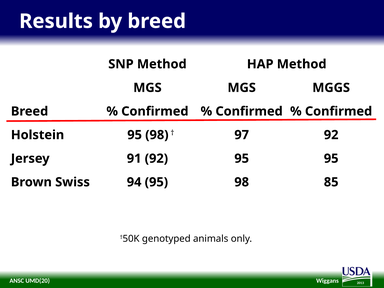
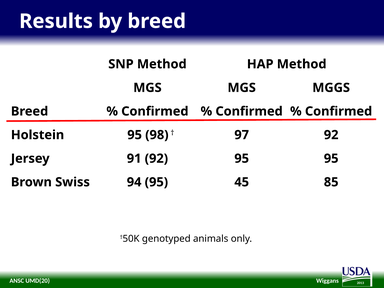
94 95 98: 98 -> 45
